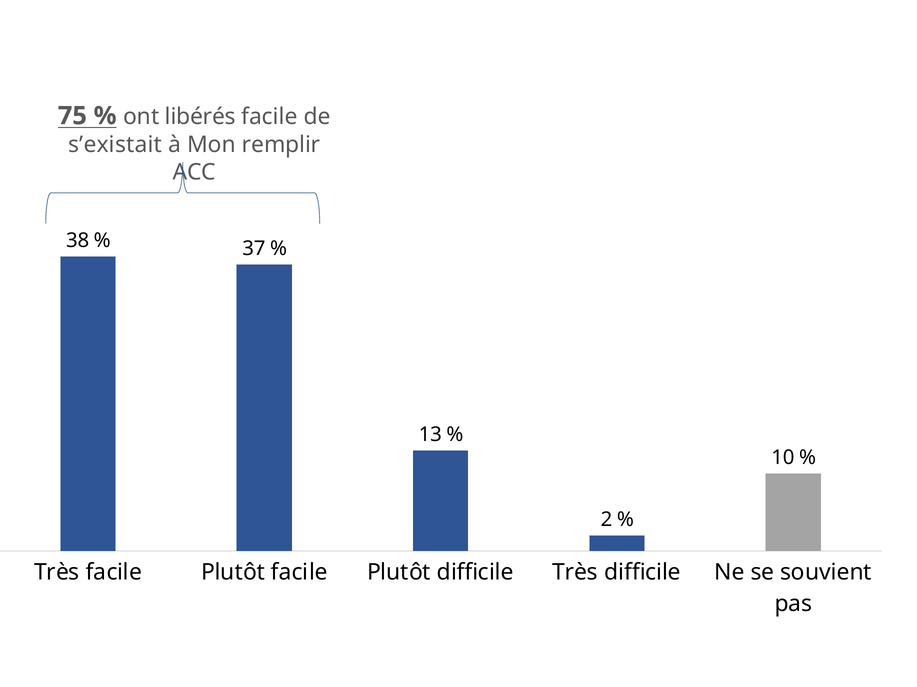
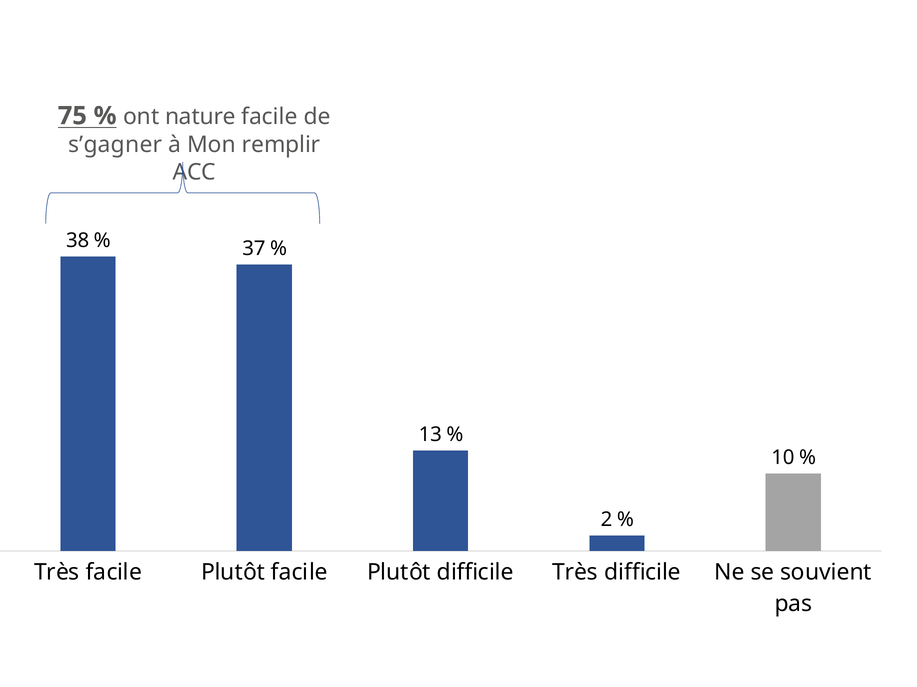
libérés: libérés -> nature
s’existait: s’existait -> s’gagner
